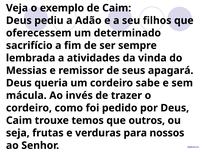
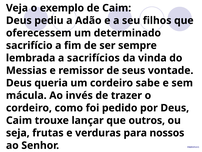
atividades: atividades -> sacrifícios
apagará: apagará -> vontade
temos: temos -> lançar
